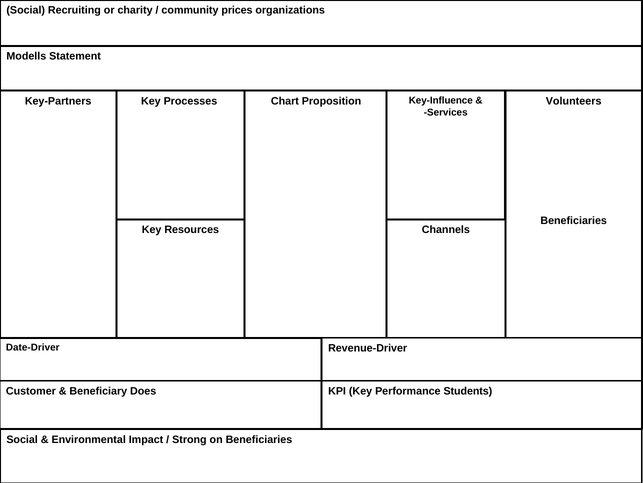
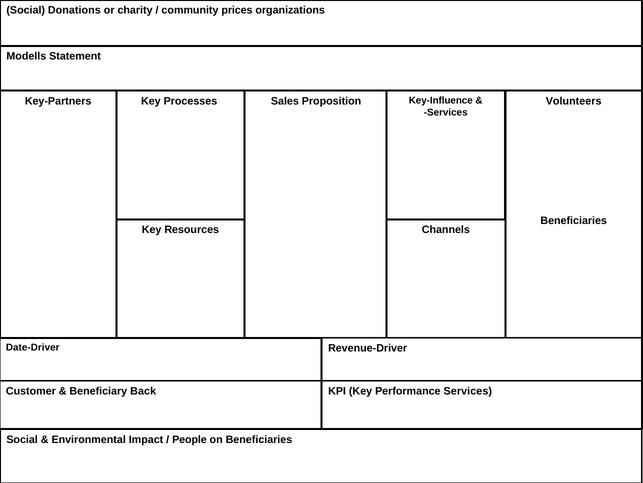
Recruiting: Recruiting -> Donations
Chart: Chart -> Sales
Does: Does -> Back
Performance Students: Students -> Services
Strong: Strong -> People
